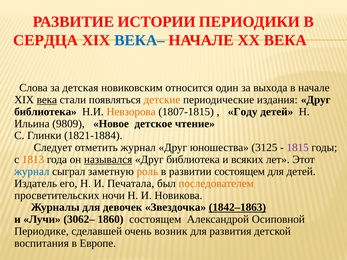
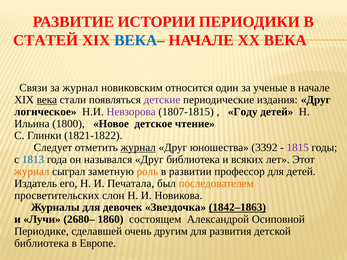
СЕРДЦА: СЕРДЦА -> СТАТЕЙ
Слова: Слова -> Связи
за детская: детская -> журнал
выхода: выхода -> ученые
детские colour: orange -> purple
библиотека at (45, 112): библиотека -> логическое
Невзорова colour: orange -> purple
9809: 9809 -> 1800
1821-1884: 1821-1884 -> 1821-1822
журнал at (138, 148) underline: none -> present
3125: 3125 -> 3392
1813 colour: orange -> blue
назывался underline: present -> none
журнал at (32, 172) colour: blue -> orange
развитии состоящем: состоящем -> профессор
ночи: ночи -> слон
3062–: 3062– -> 2680–
возник: возник -> другим
воспитания at (42, 243): воспитания -> библиотека
